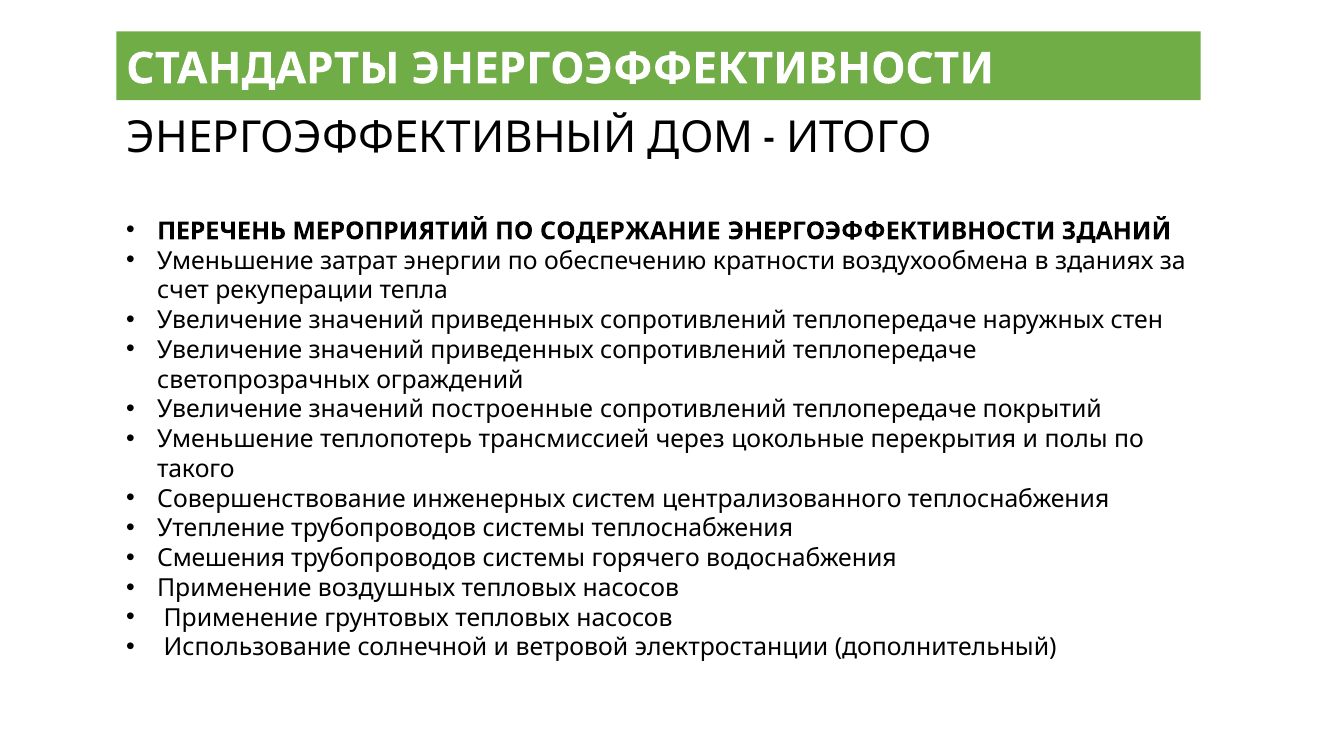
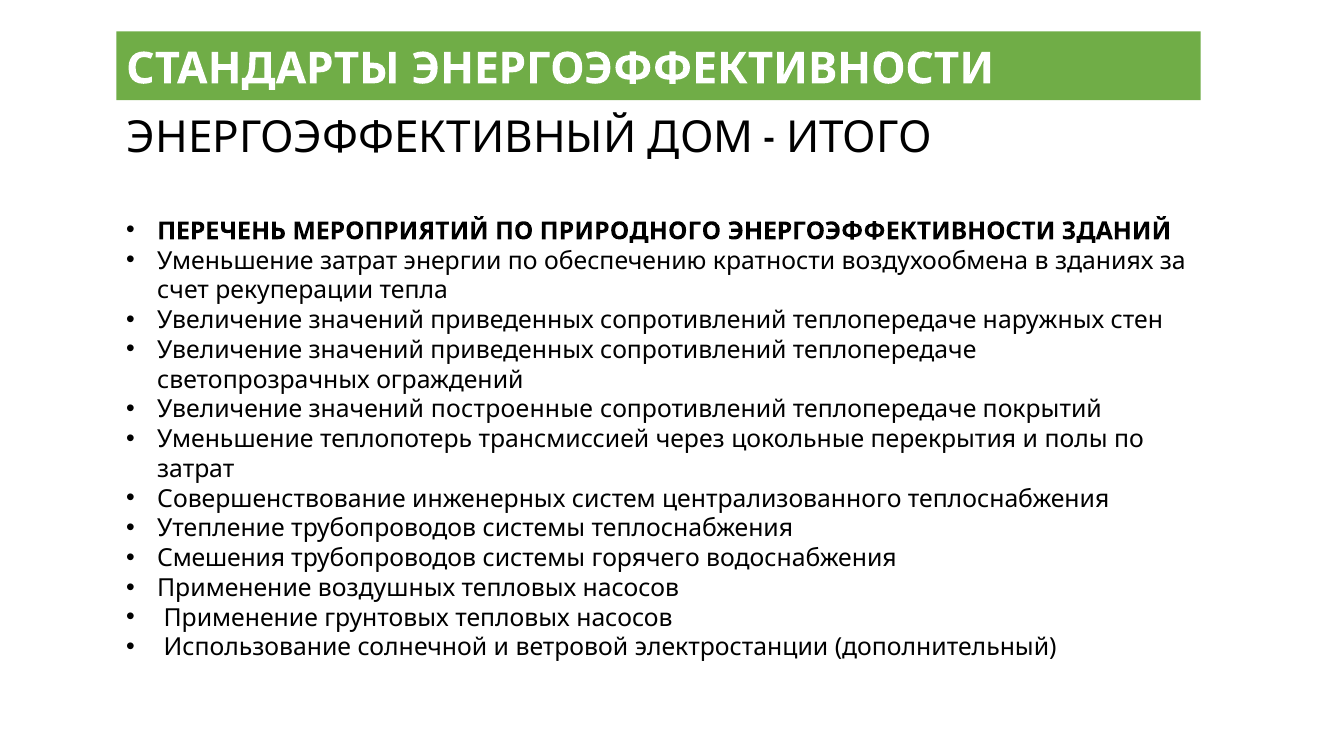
СОДЕРЖАНИЕ: СОДЕРЖАНИЕ -> ПРИРОДНОГО
такого at (196, 469): такого -> затрат
